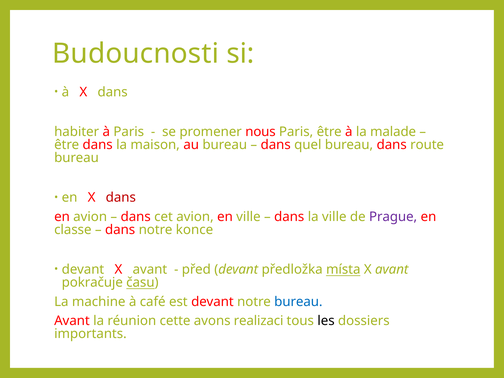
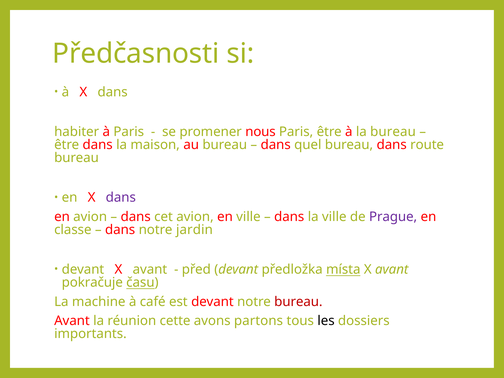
Budoucnosti: Budoucnosti -> Předčasnosti
la malade: malade -> bureau
dans at (121, 198) colour: red -> purple
konce: konce -> jardin
bureau at (298, 302) colour: blue -> red
realizaci: realizaci -> partons
